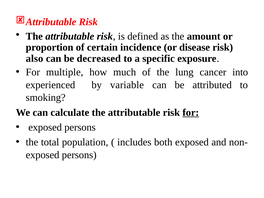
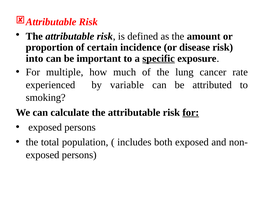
also: also -> into
decreased: decreased -> important
specific underline: none -> present
into: into -> rate
